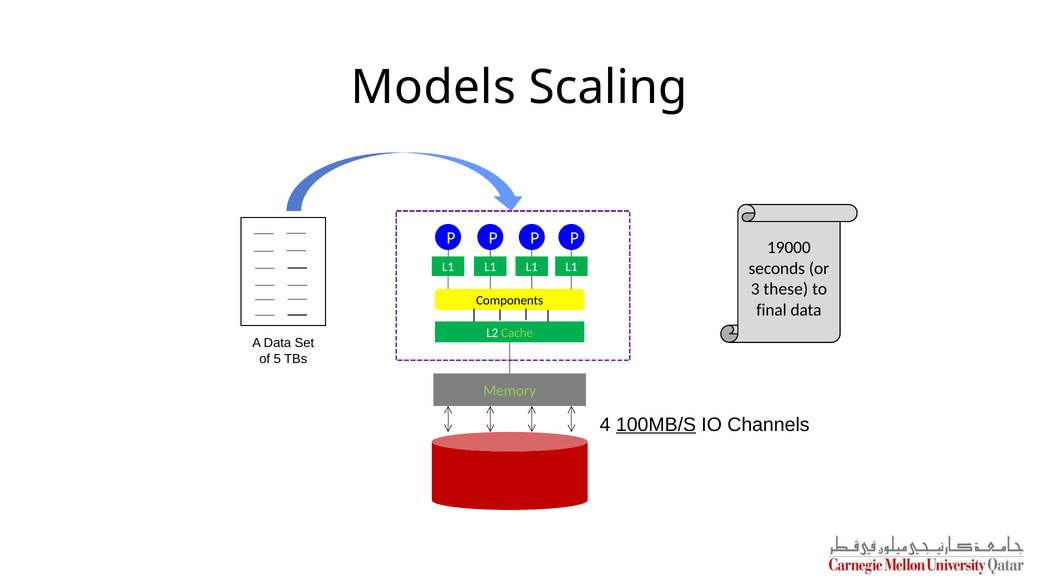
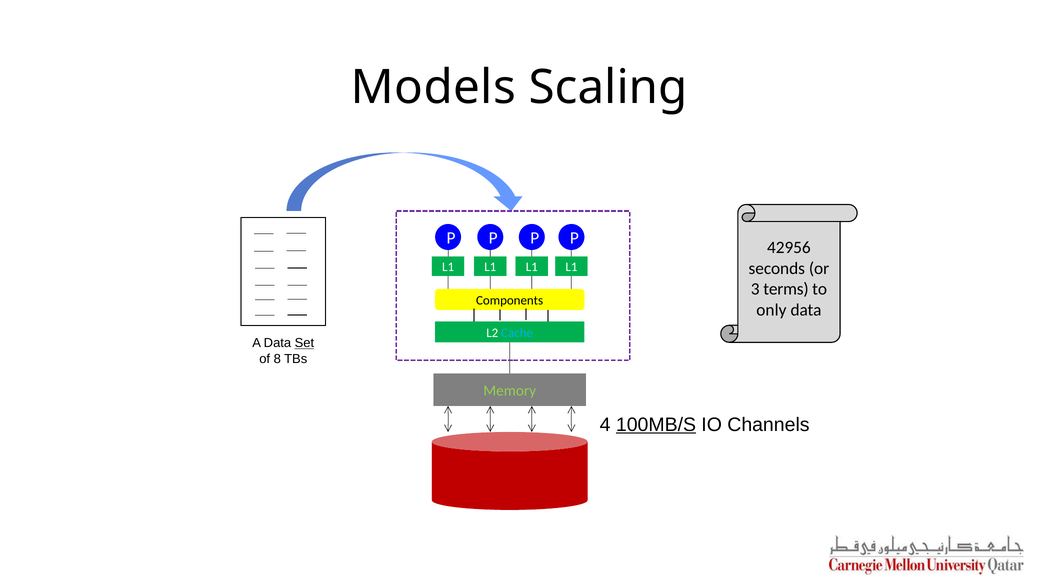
19000: 19000 -> 42956
these: these -> terms
final: final -> only
Cache colour: light green -> light blue
Set underline: none -> present
5: 5 -> 8
